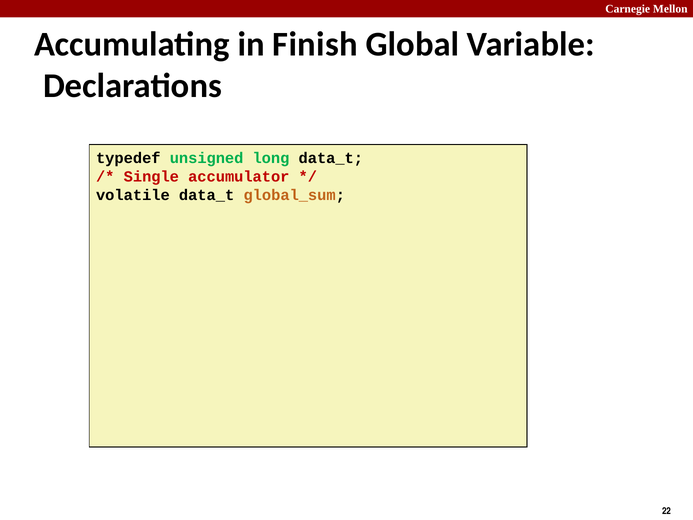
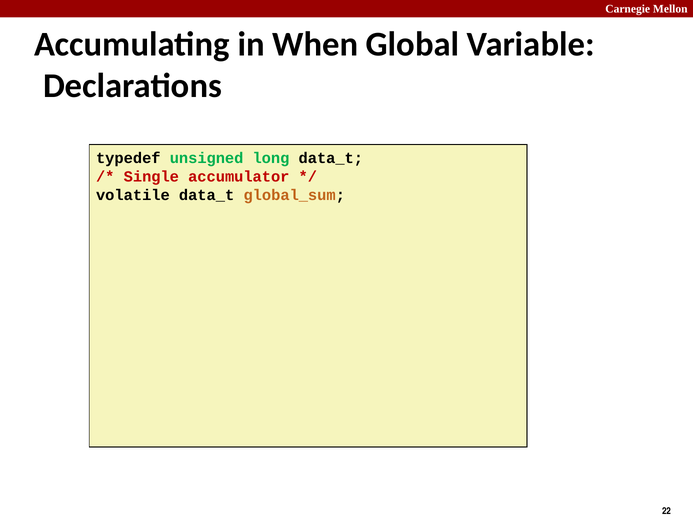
Finish: Finish -> When
